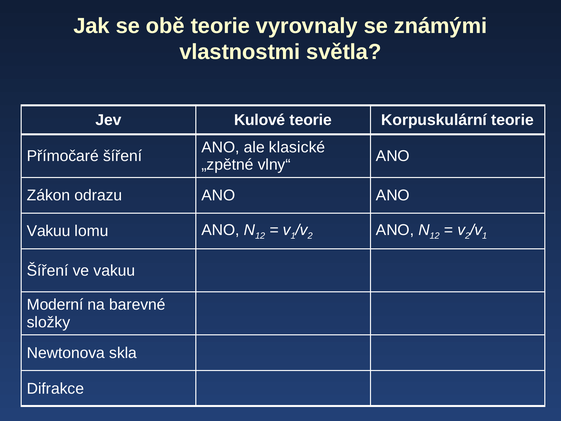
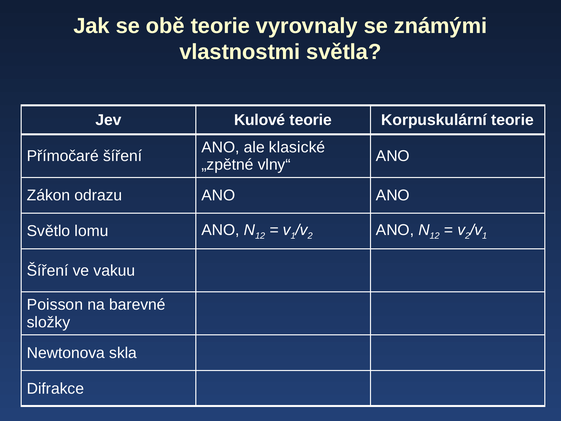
Vakuu at (49, 231): Vakuu -> Světlo
Moderní: Moderní -> Poisson
